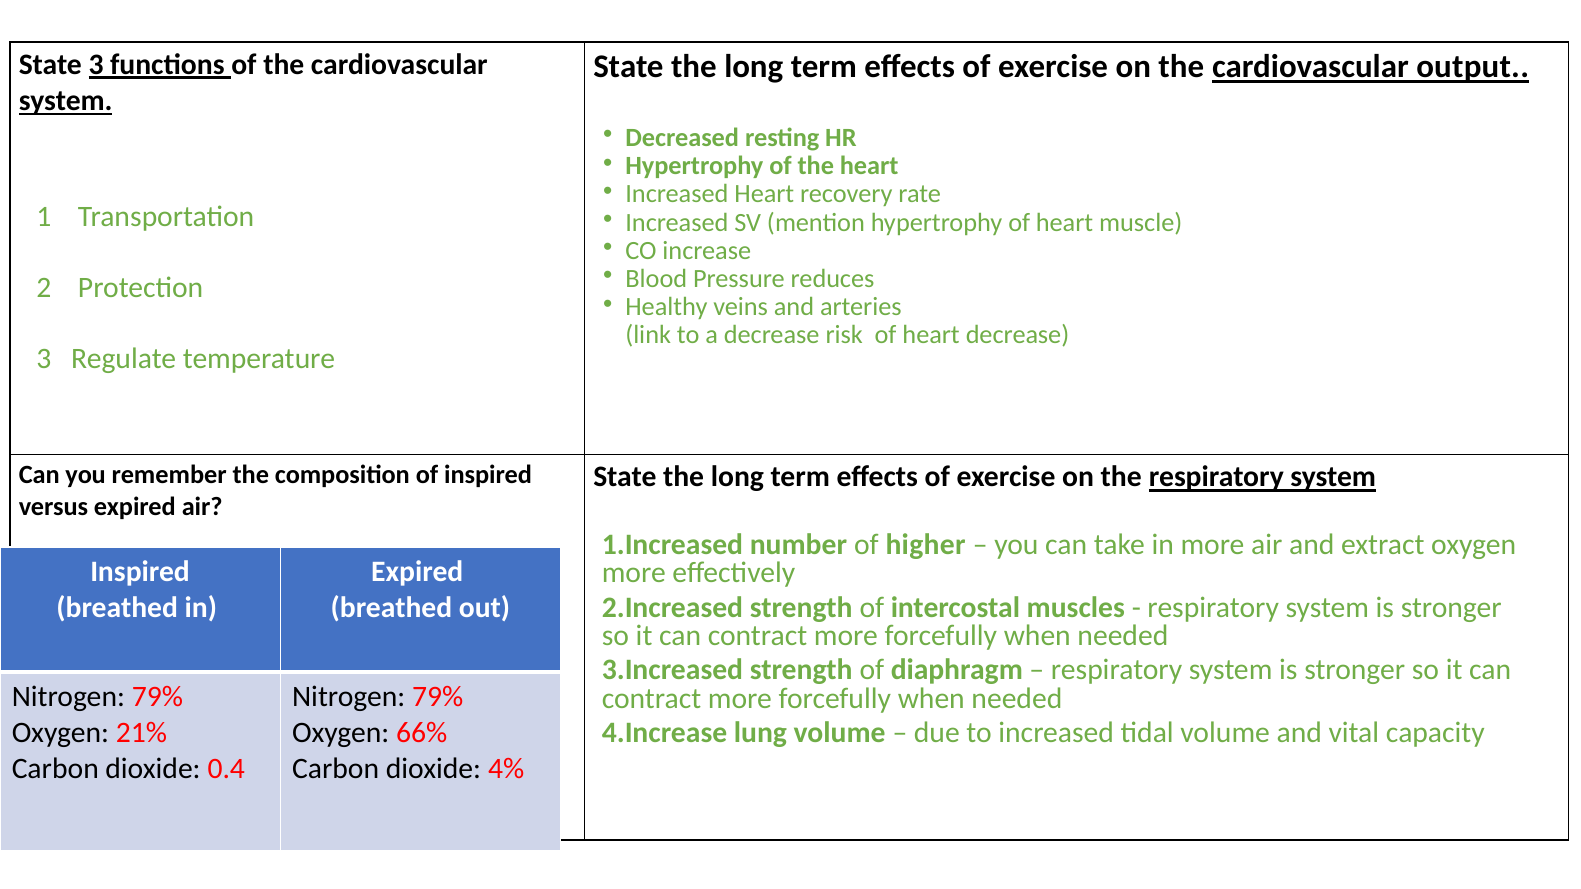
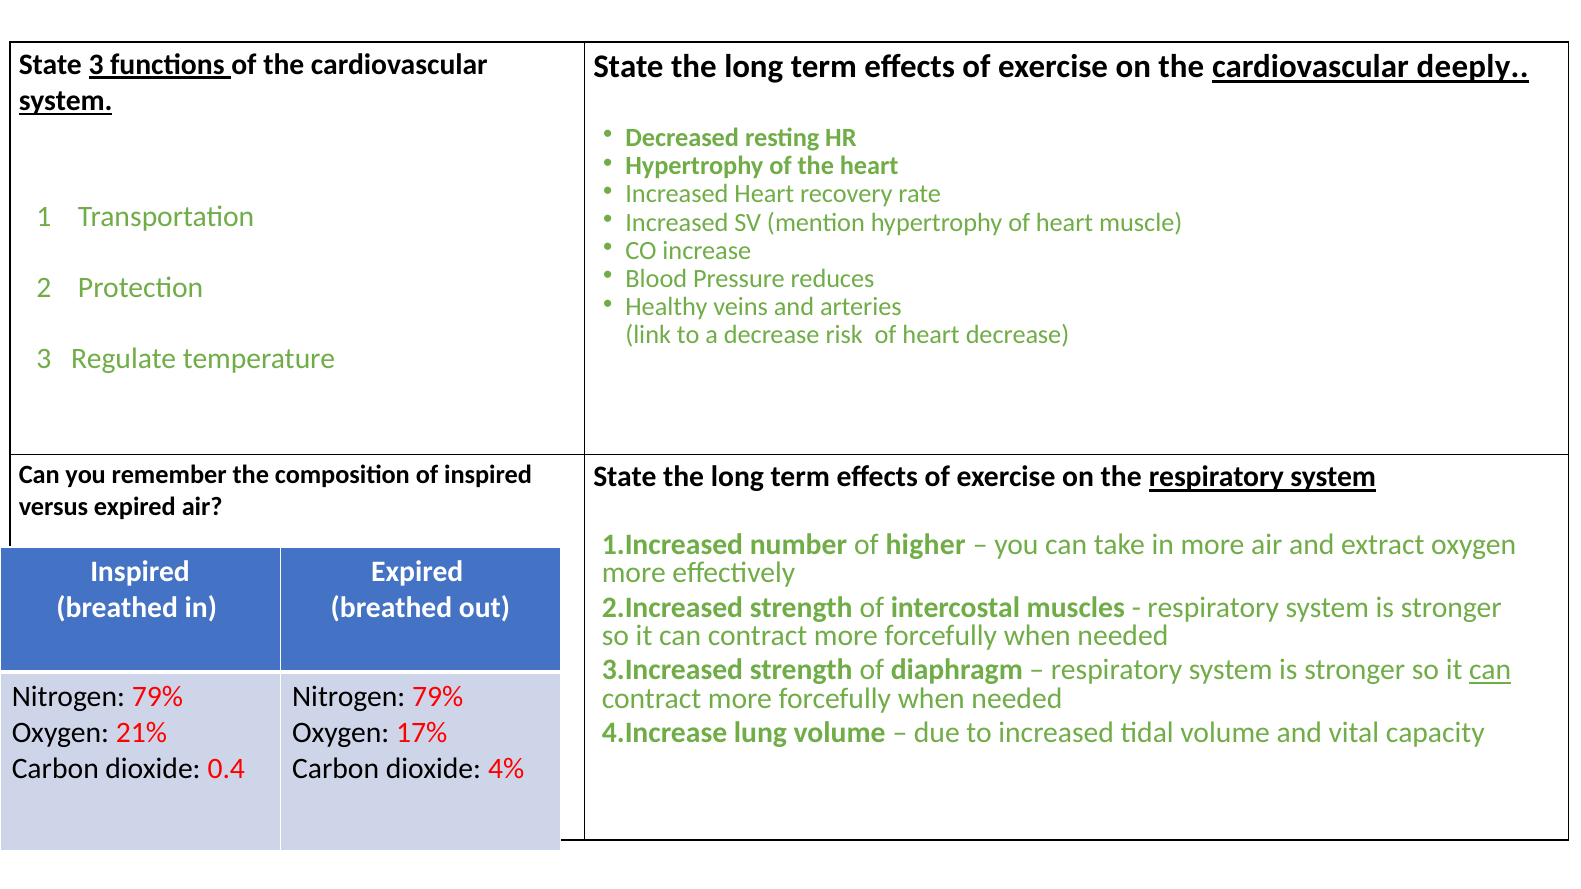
output: output -> deeply
can at (1490, 670) underline: none -> present
66%: 66% -> 17%
